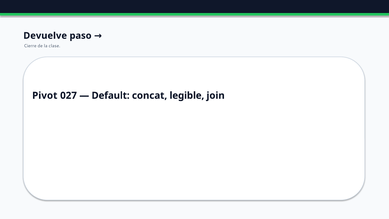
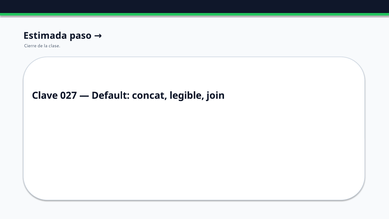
Devuelve: Devuelve -> Estimada
Pivot: Pivot -> Clave
